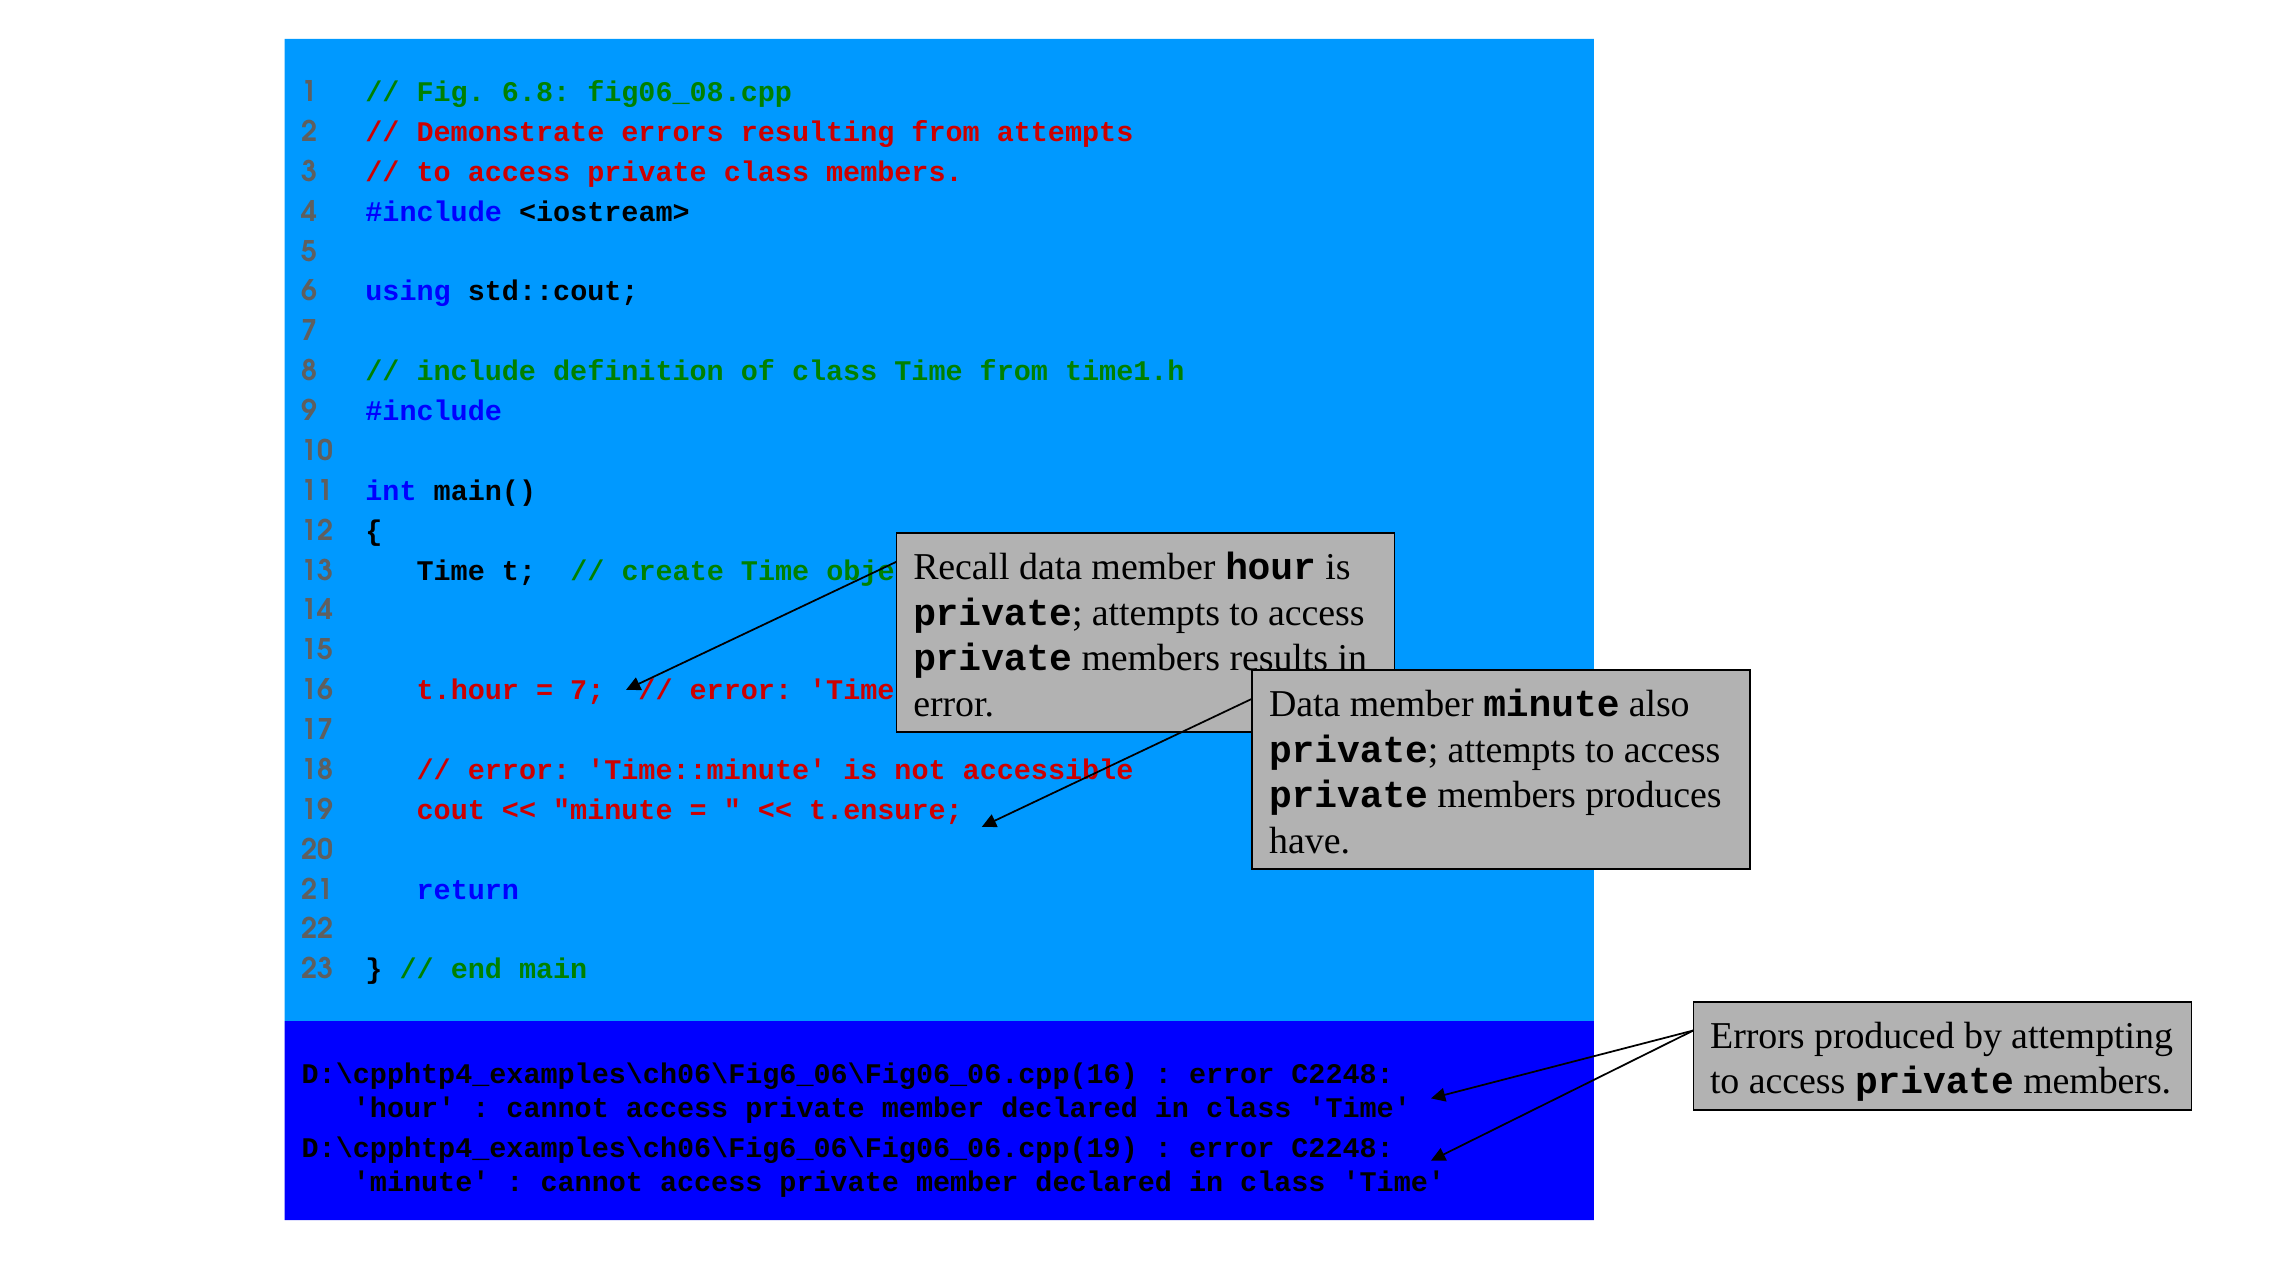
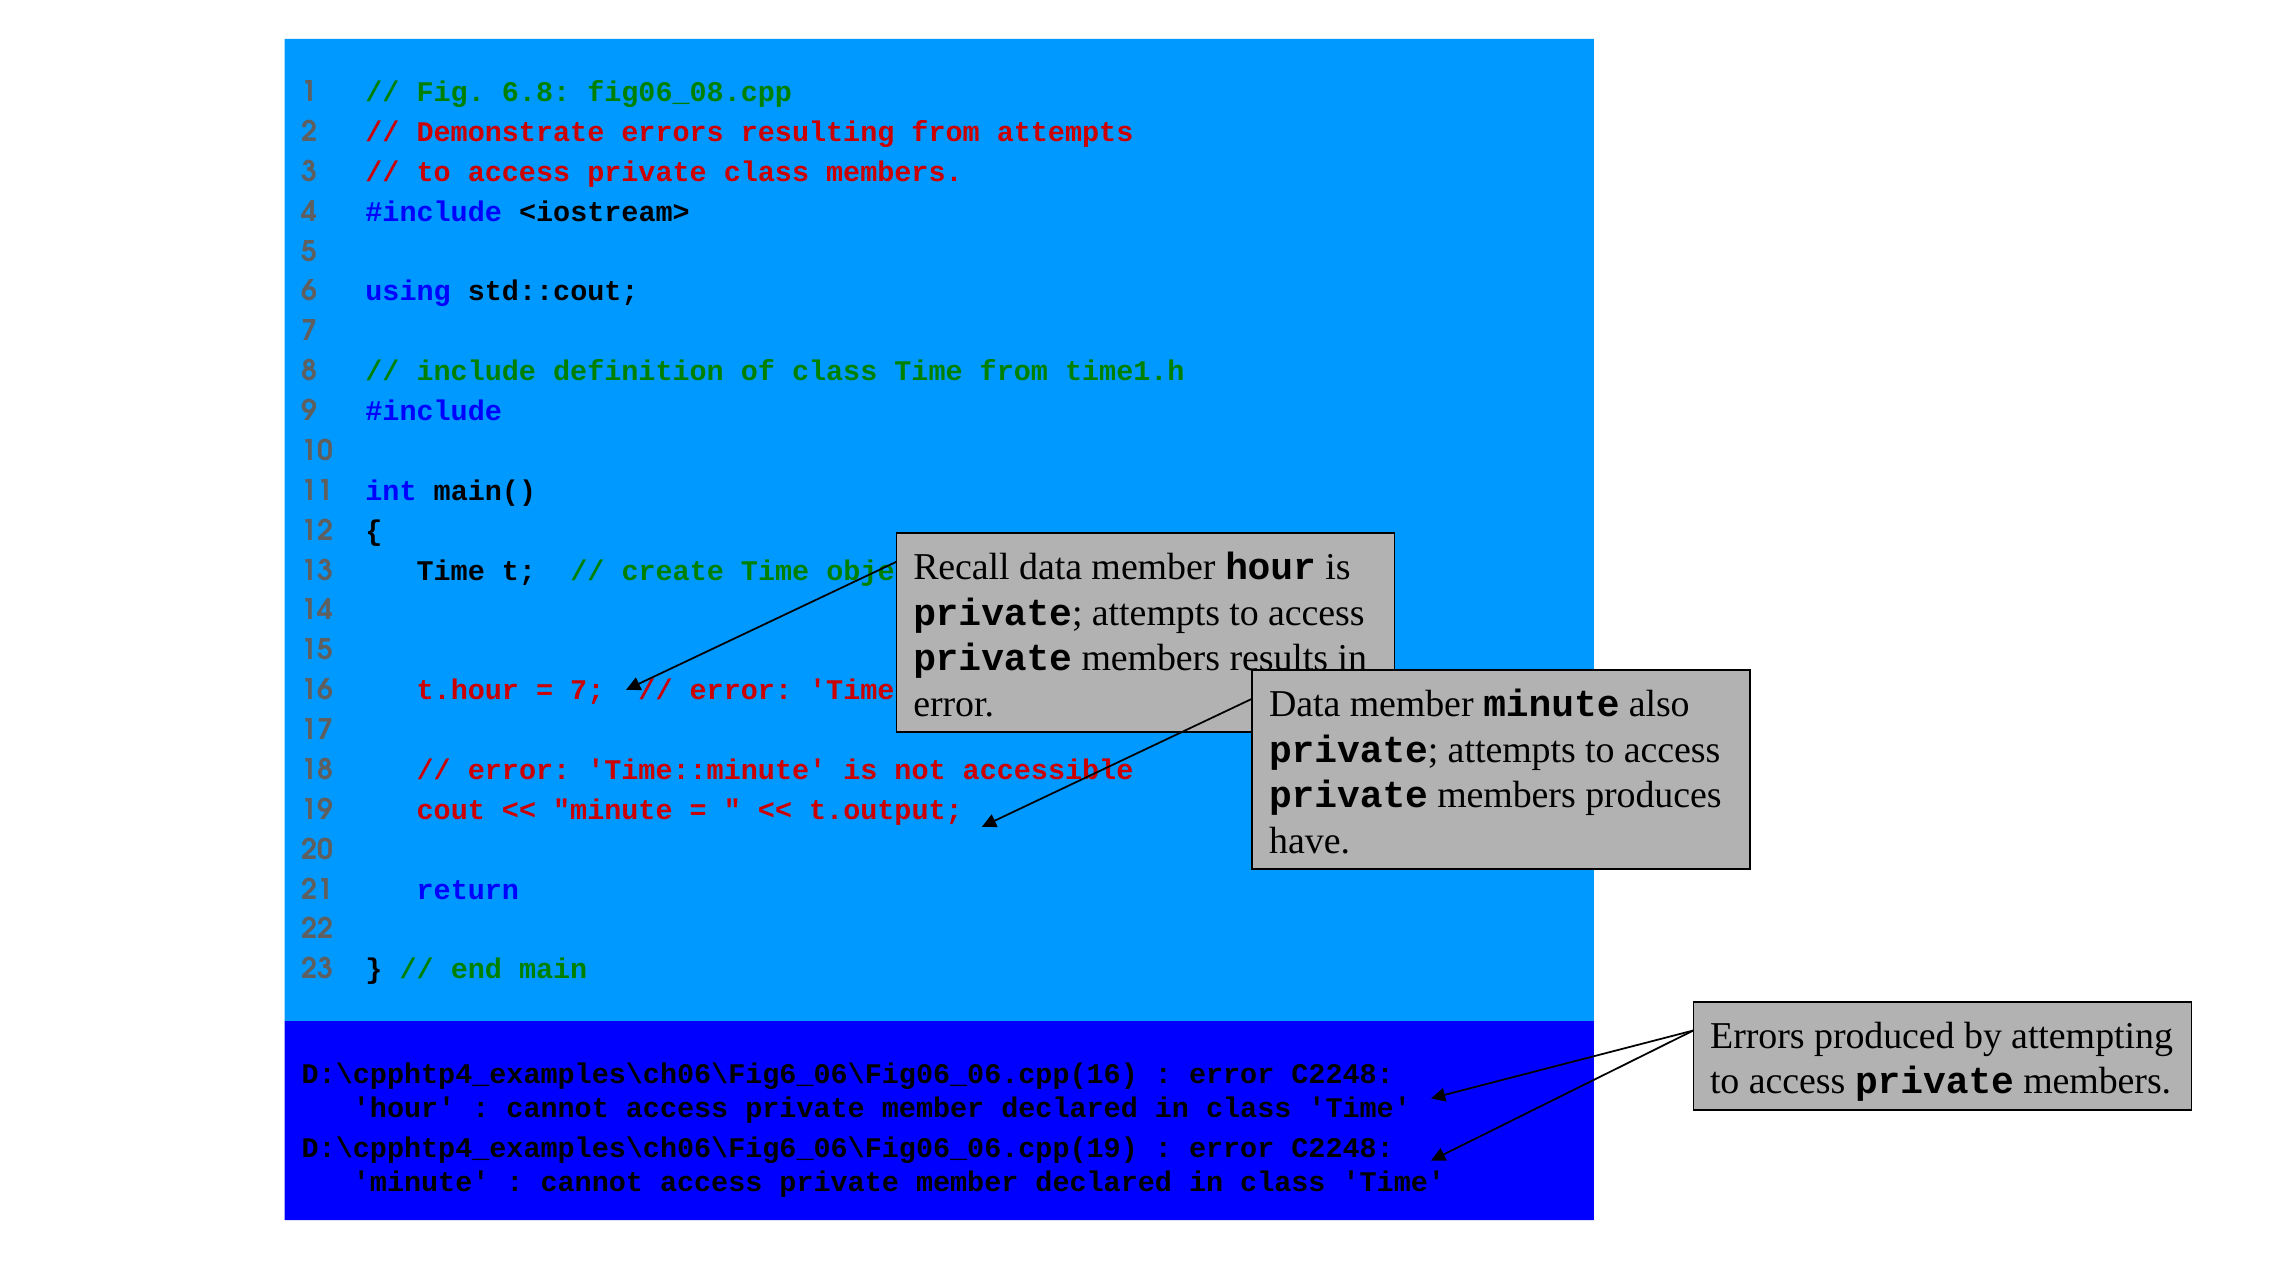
t.ensure: t.ensure -> t.output
